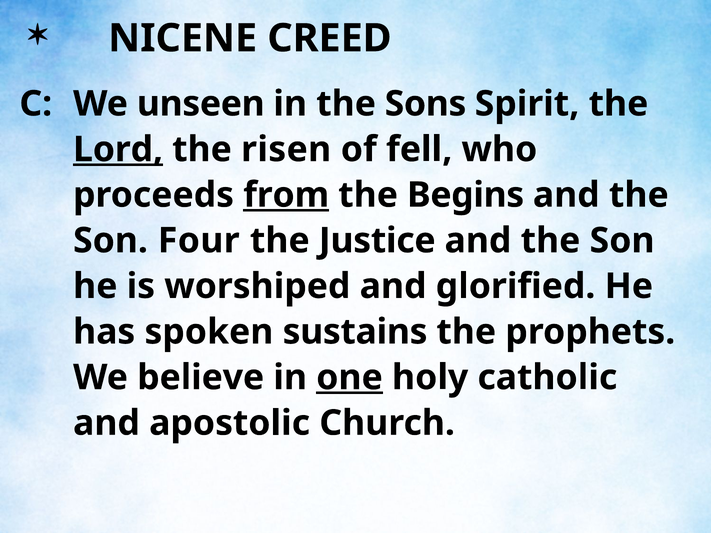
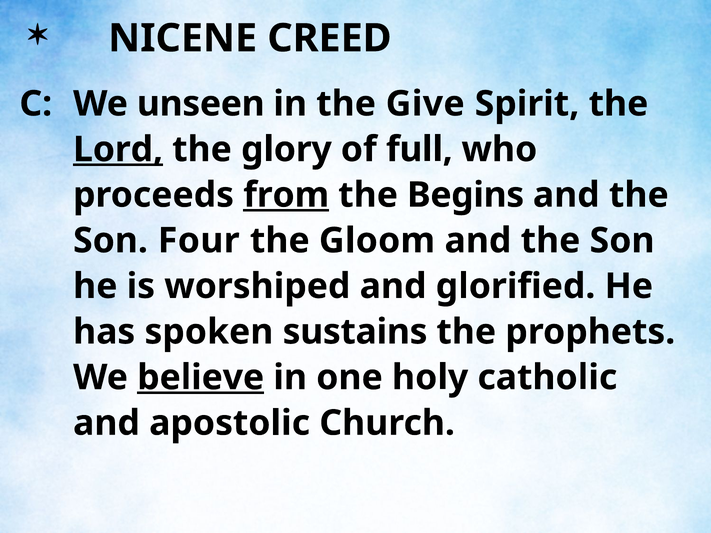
Sons: Sons -> Give
risen: risen -> glory
fell: fell -> full
Justice: Justice -> Gloom
believe underline: none -> present
one underline: present -> none
